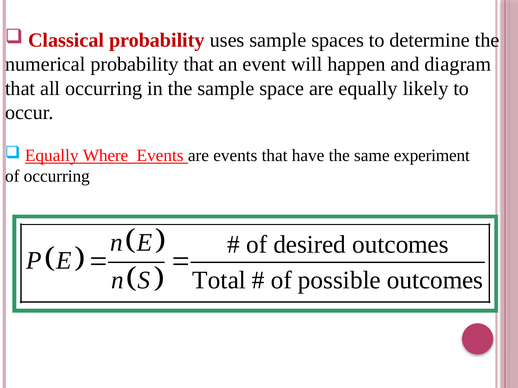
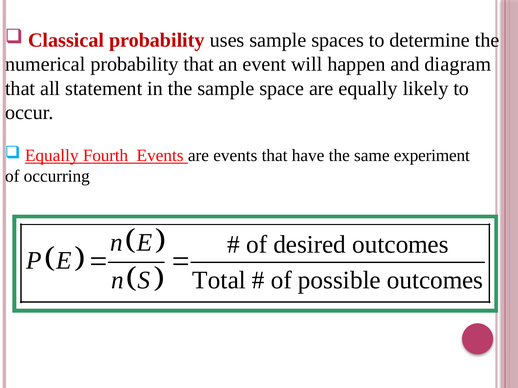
all occurring: occurring -> statement
Where: Where -> Fourth
